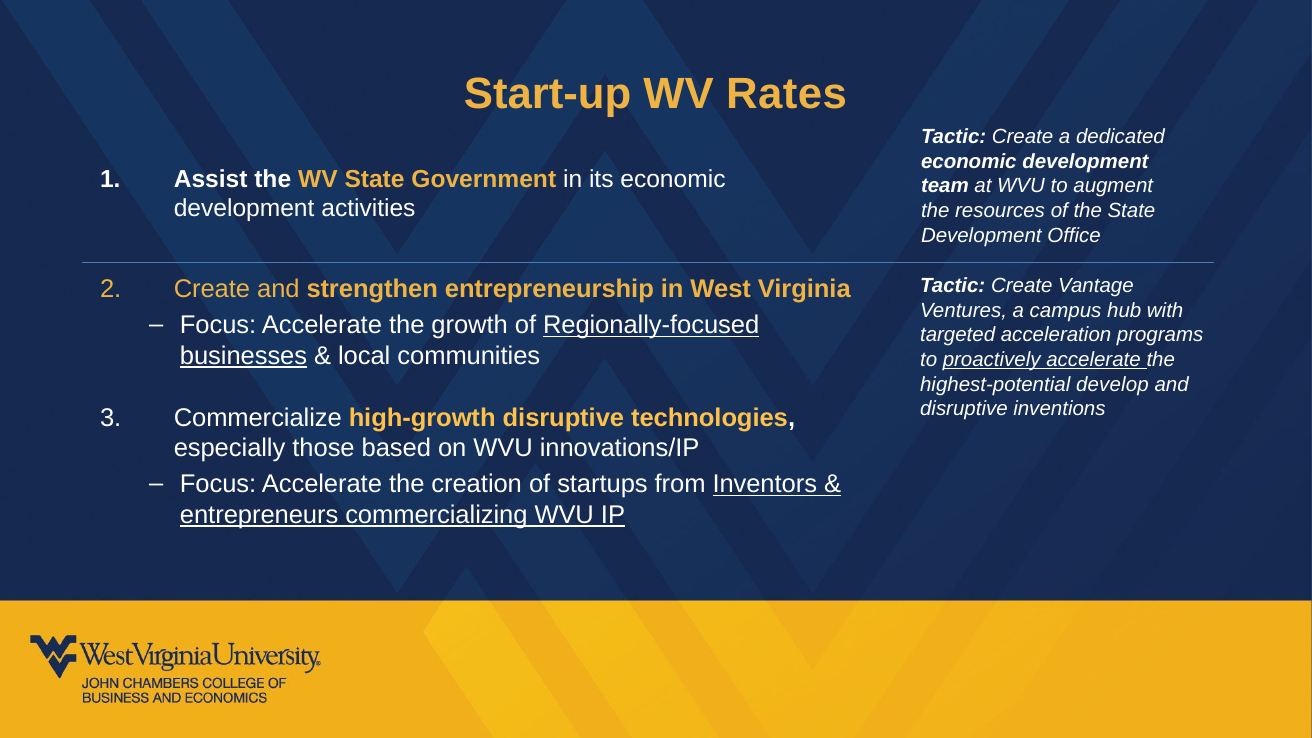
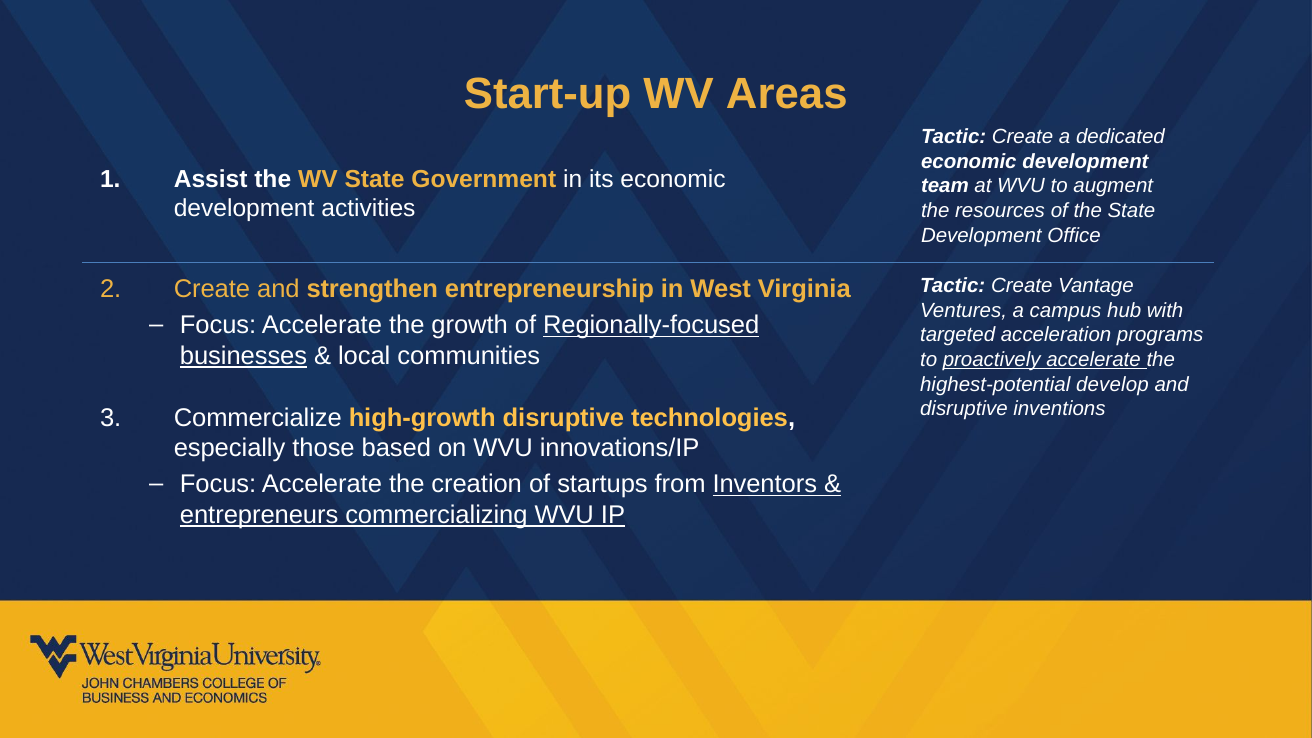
Rates: Rates -> Areas
